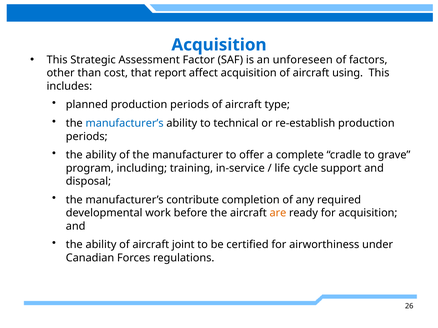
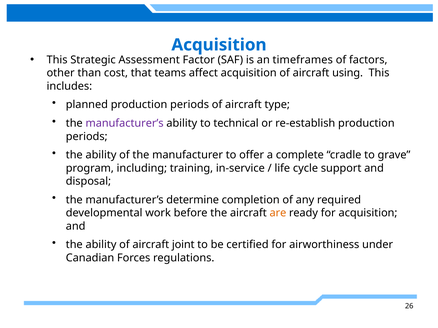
unforeseen: unforeseen -> timeframes
report: report -> teams
manufacturer’s at (125, 123) colour: blue -> purple
contribute: contribute -> determine
